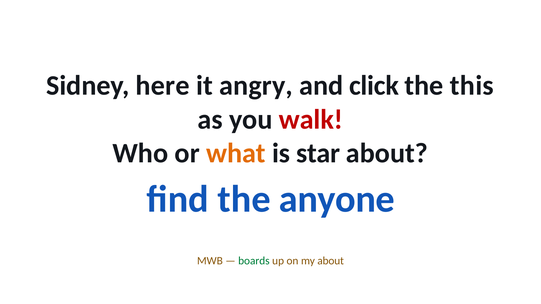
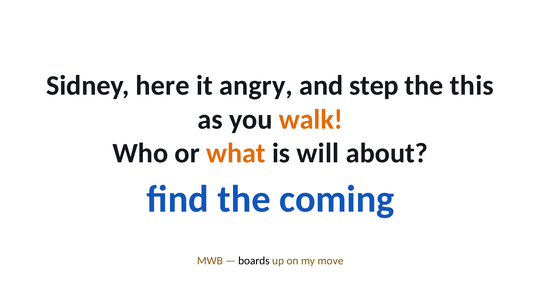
click: click -> step
walk colour: red -> orange
star: star -> will
anyone: anyone -> coming
boards colour: green -> black
my about: about -> move
